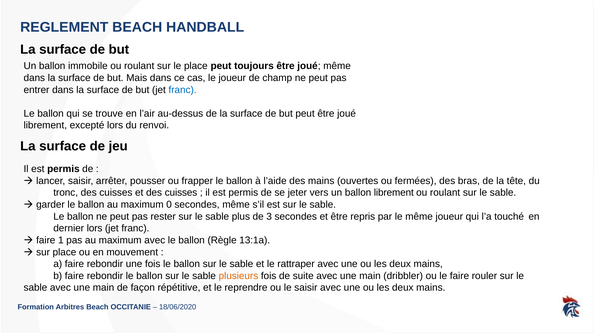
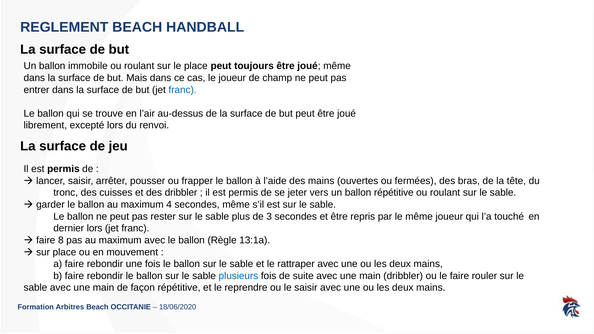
et des cuisses: cuisses -> dribbler
ballon librement: librement -> répétitive
0: 0 -> 4
1: 1 -> 8
plusieurs colour: orange -> blue
